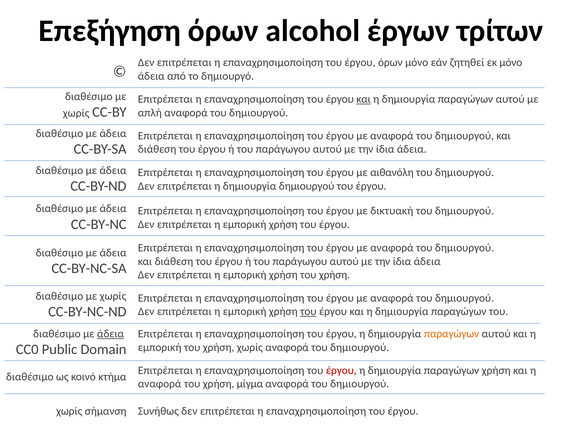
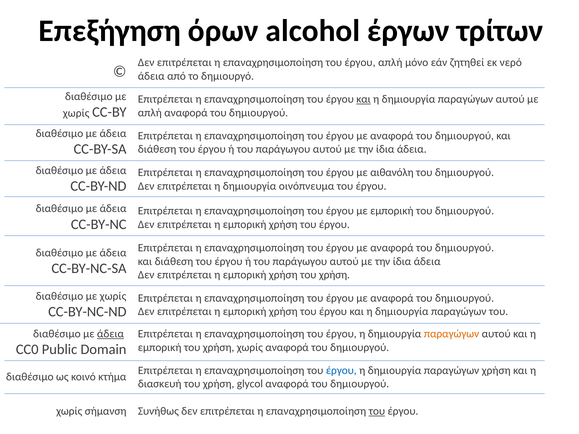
έργου όρων: όρων -> απλή
εκ μόνο: μόνο -> νερό
δημιουργία δημιουργού: δημιουργού -> οινόπνευμα
με δικτυακή: δικτυακή -> εμπορική
του at (308, 312) underline: present -> none
έργου at (341, 371) colour: red -> blue
αναφορά at (160, 384): αναφορά -> διασκευή
μίγμα: μίγμα -> glycol
του at (377, 412) underline: none -> present
